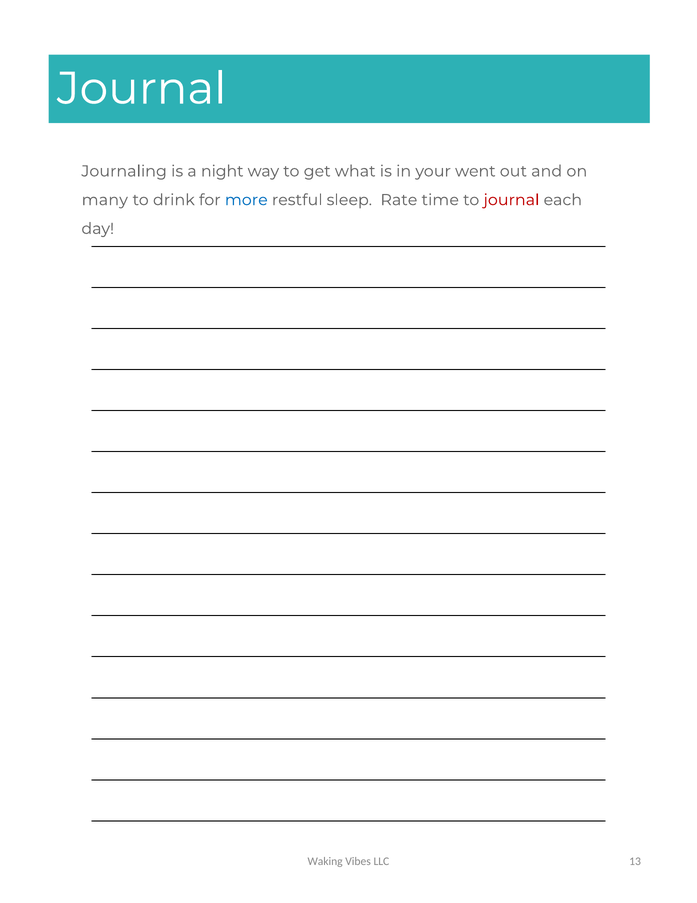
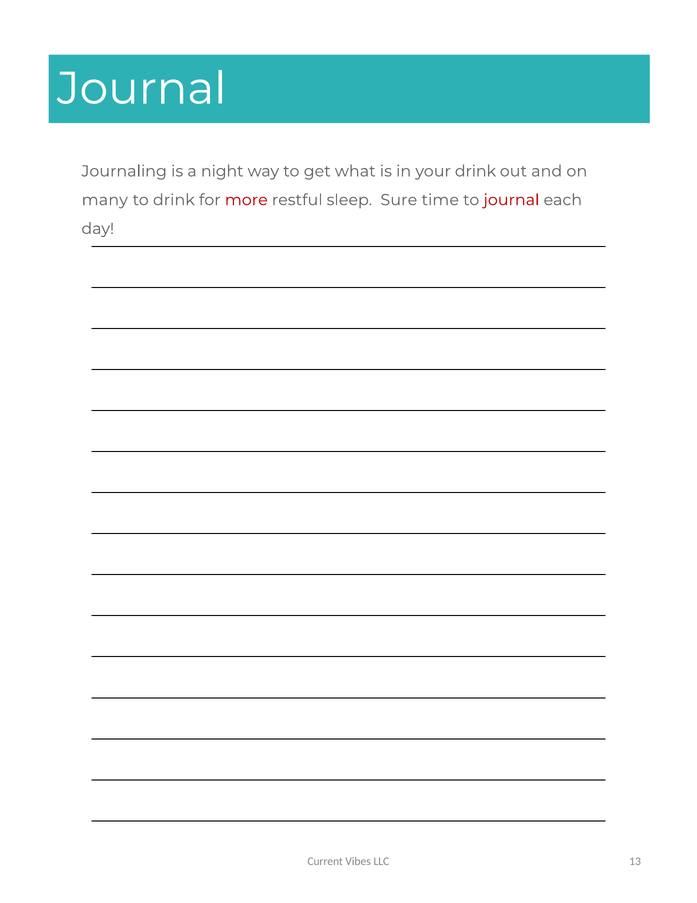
your went: went -> drink
more colour: blue -> red
Rate: Rate -> Sure
Waking: Waking -> Current
